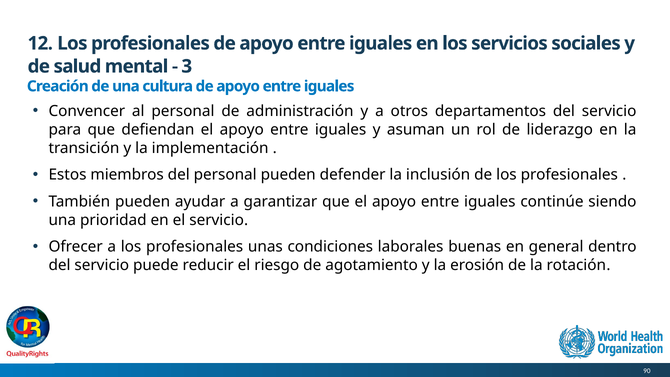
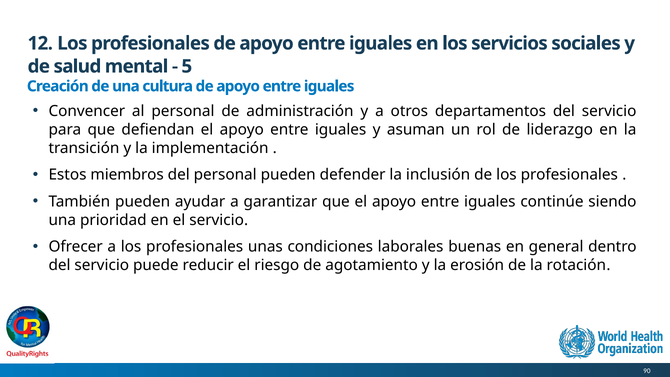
3: 3 -> 5
